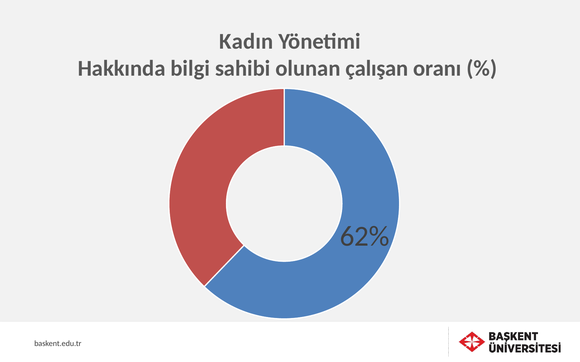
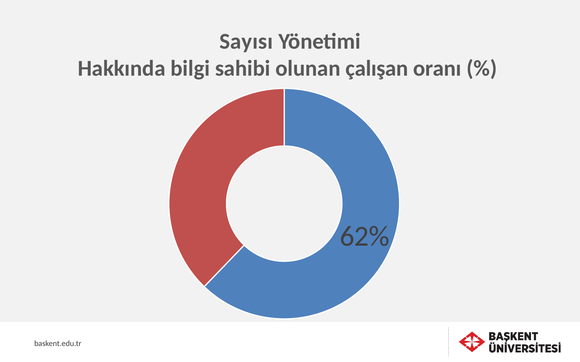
Kadın: Kadın -> Sayısı
